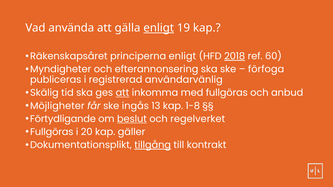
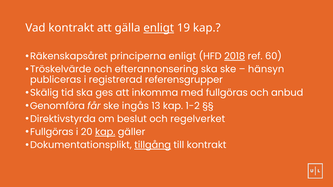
Vad använda: använda -> kontrakt
Myndigheter: Myndigheter -> Tröskelvärde
förfoga: förfoga -> hänsyn
användarvänlig: användarvänlig -> referensgrupper
att at (122, 93) underline: present -> none
Möjligheter: Möjligheter -> Genomföra
1-8: 1-8 -> 1-2
Förtydligande: Förtydligande -> Direktivstyrda
beslut underline: present -> none
kap at (105, 132) underline: none -> present
